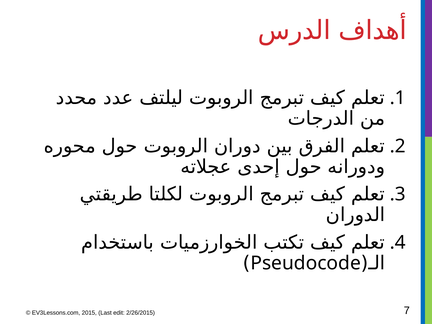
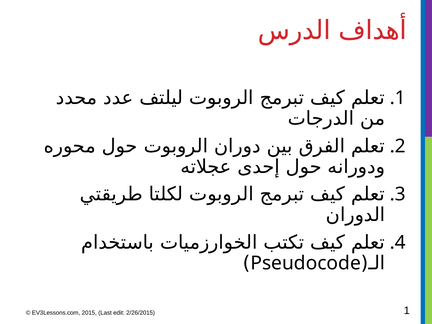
7: 7 -> 1
